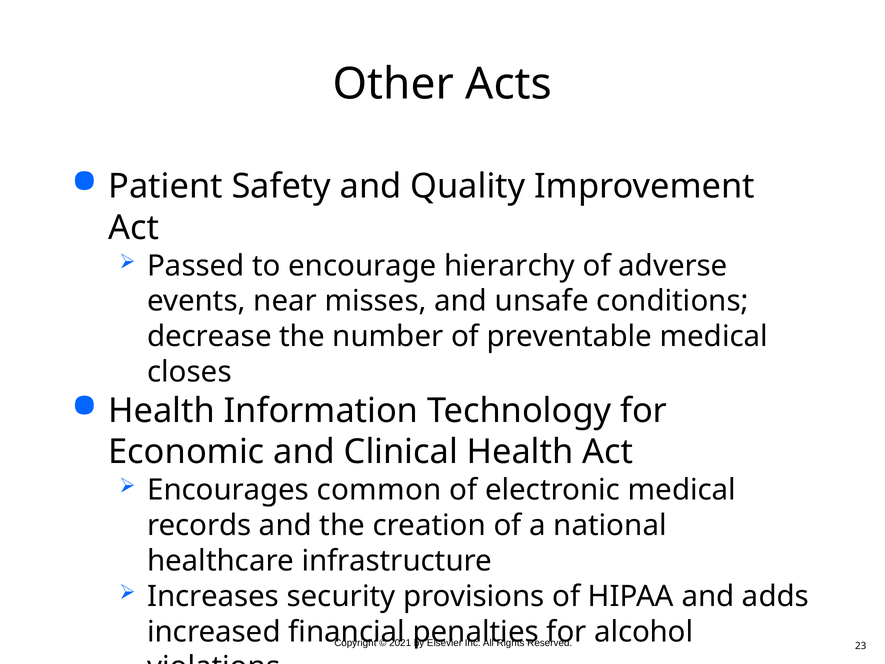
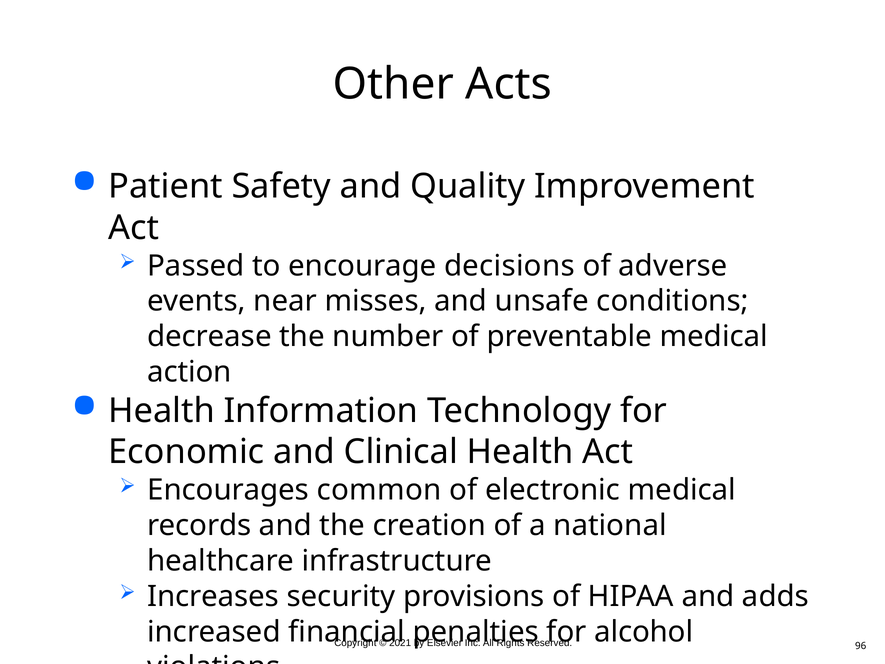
hierarchy: hierarchy -> decisions
closes: closes -> action
23: 23 -> 96
